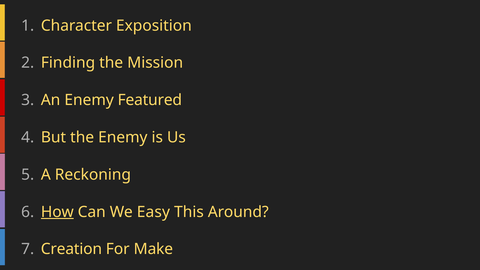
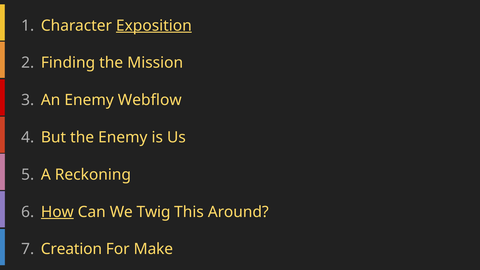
Exposition underline: none -> present
Featured: Featured -> Webflow
Easy: Easy -> Twig
